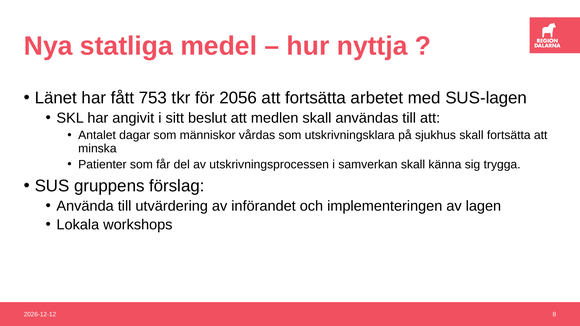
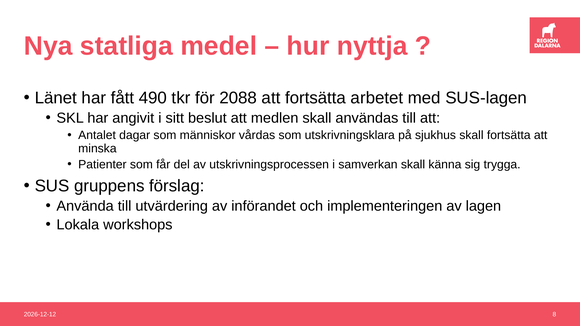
753: 753 -> 490
2056: 2056 -> 2088
